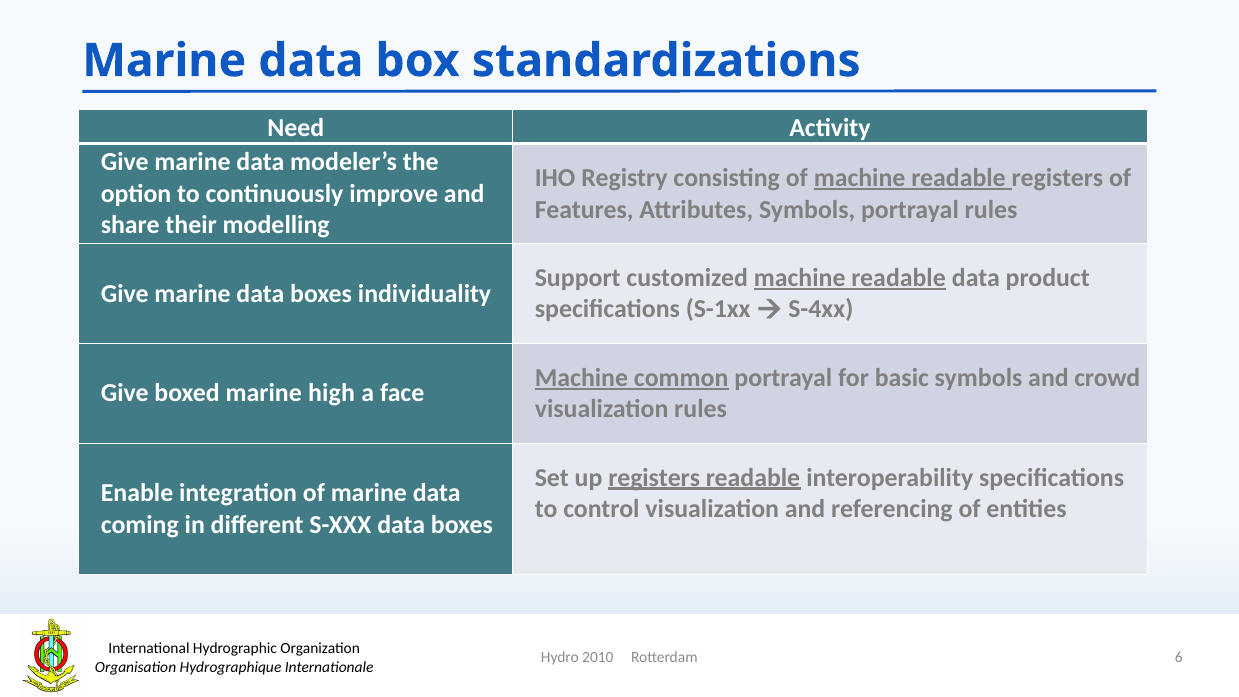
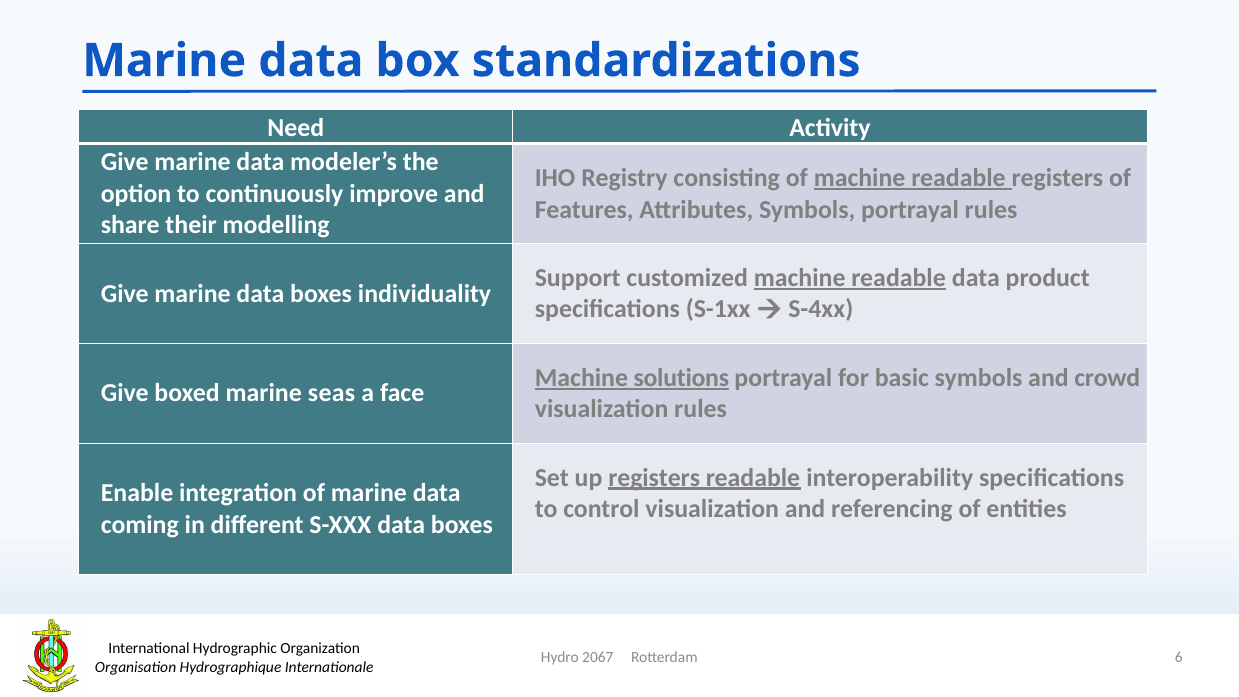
common: common -> solutions
high: high -> seas
2010: 2010 -> 2067
